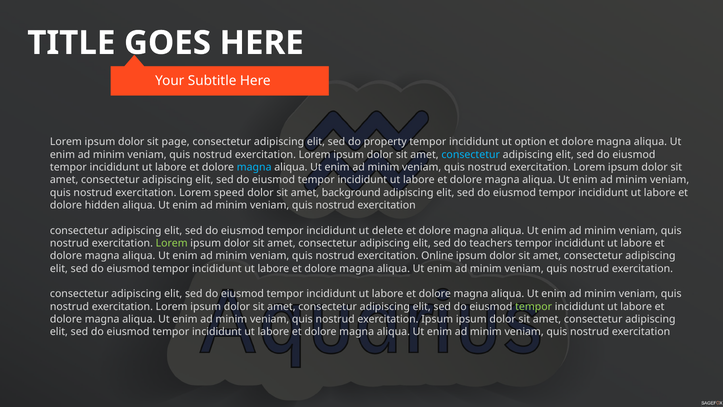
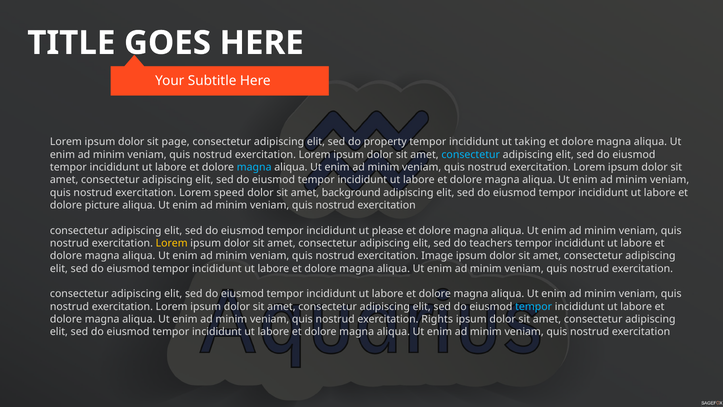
option: option -> taking
hidden: hidden -> picture
delete: delete -> please
Lorem at (172, 243) colour: light green -> yellow
Online: Online -> Image
tempor at (534, 306) colour: light green -> light blue
exercitation Ipsum: Ipsum -> Rights
